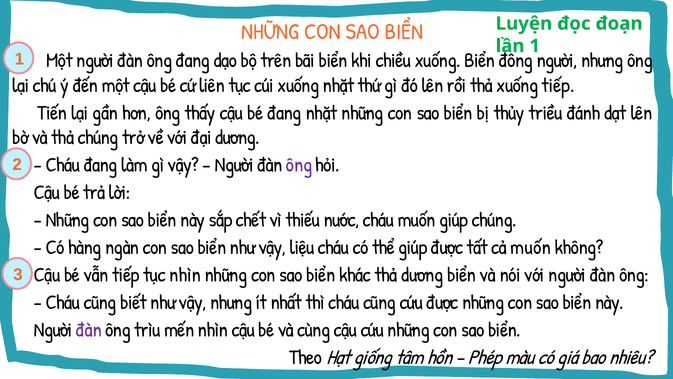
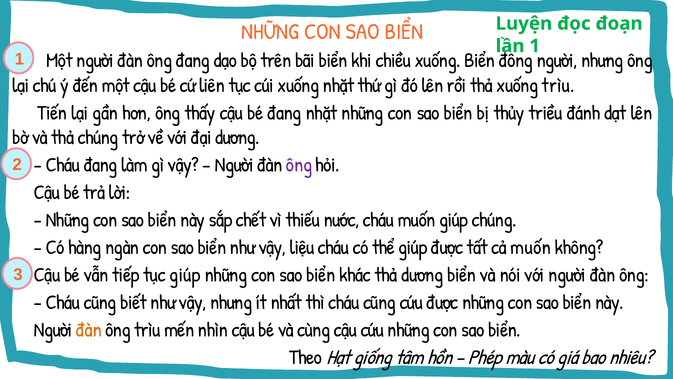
xuống tiếp: tiếp -> trìu
tục nhìn: nhìn -> giúp
đàn at (89, 330) colour: purple -> orange
